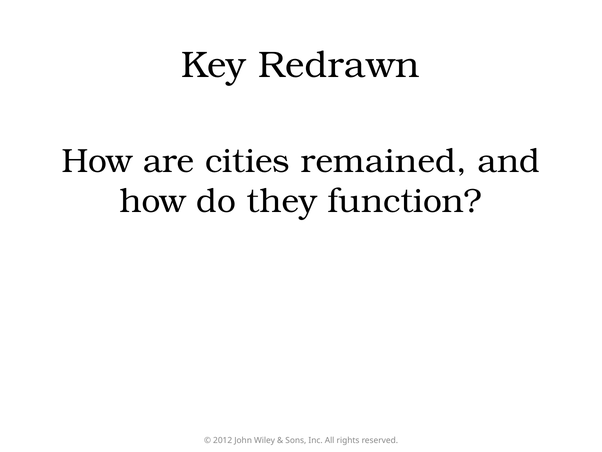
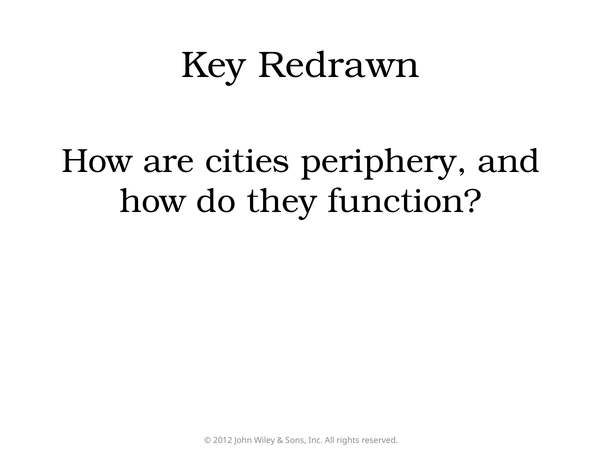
remained: remained -> periphery
